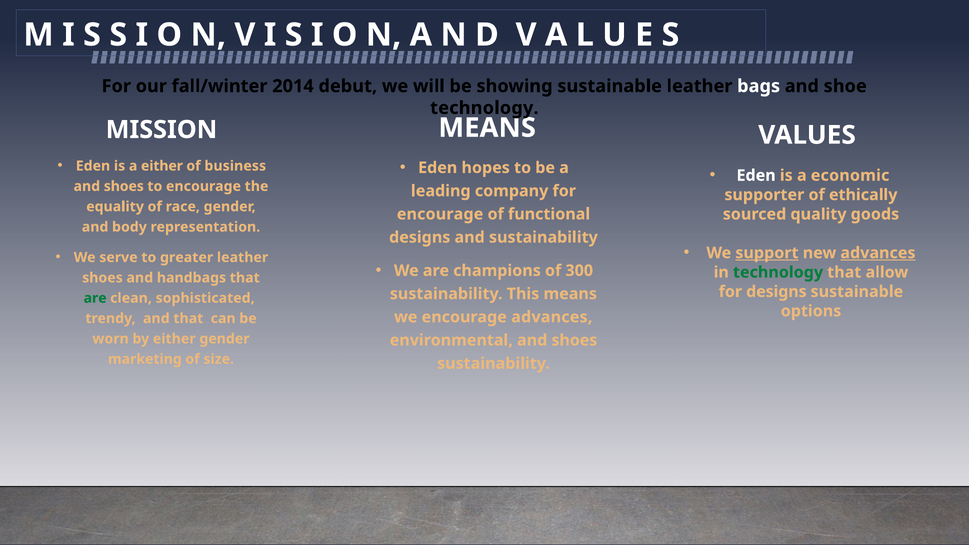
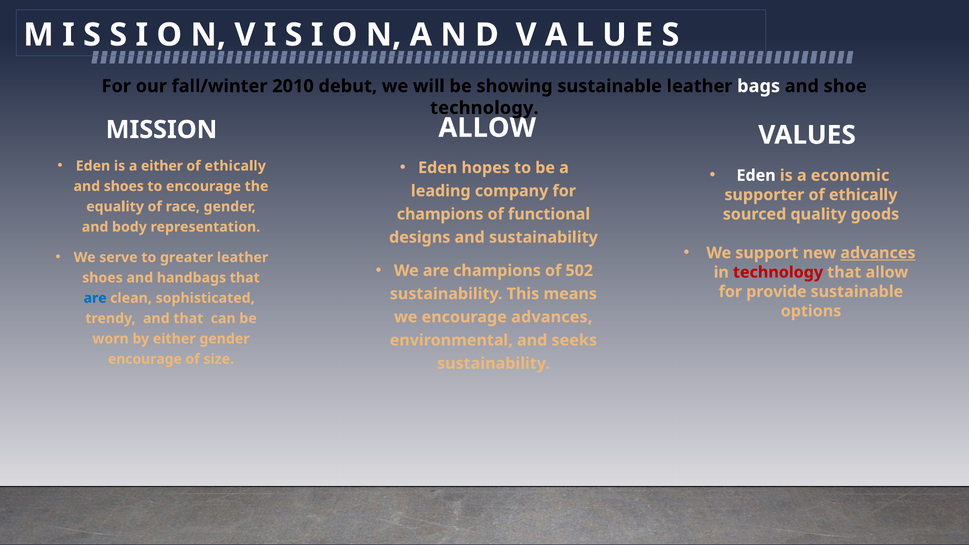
2014: 2014 -> 2010
MEANS at (487, 128): MEANS -> ALLOW
business at (235, 166): business -> ethically
encourage at (440, 214): encourage -> champions
support underline: present -> none
300: 300 -> 502
technology at (778, 272) colour: green -> red
for designs: designs -> provide
are at (95, 298) colour: green -> blue
environmental and shoes: shoes -> seeks
marketing at (145, 359): marketing -> encourage
